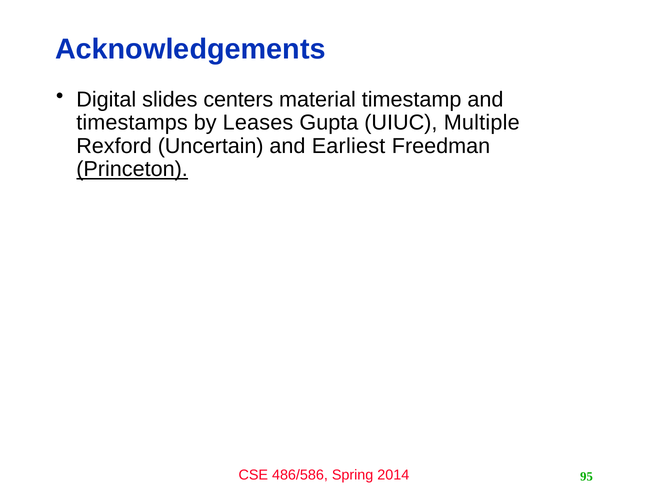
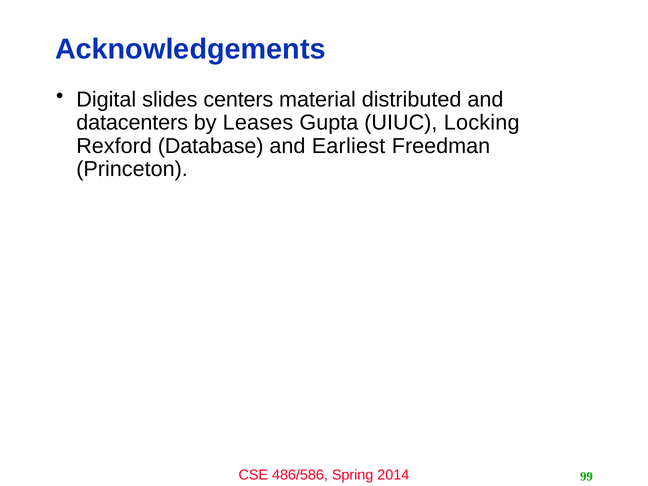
timestamp: timestamp -> distributed
timestamps: timestamps -> datacenters
Multiple: Multiple -> Locking
Uncertain: Uncertain -> Database
Princeton underline: present -> none
95: 95 -> 99
